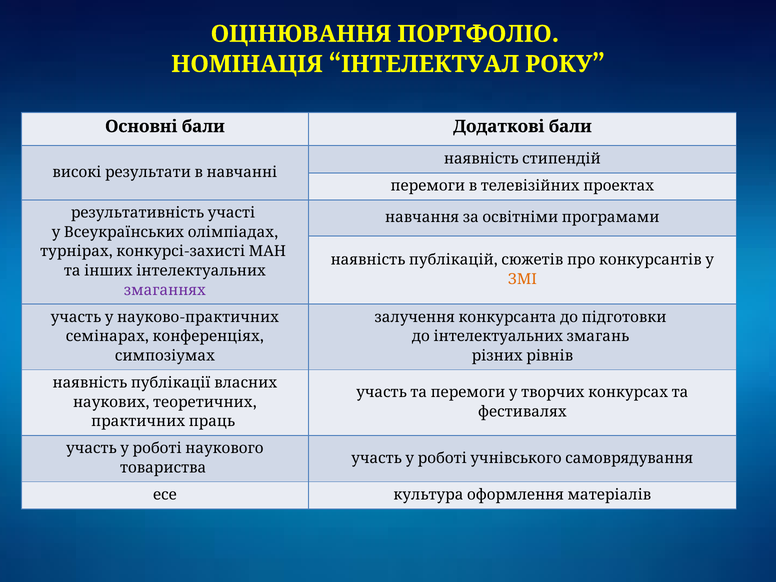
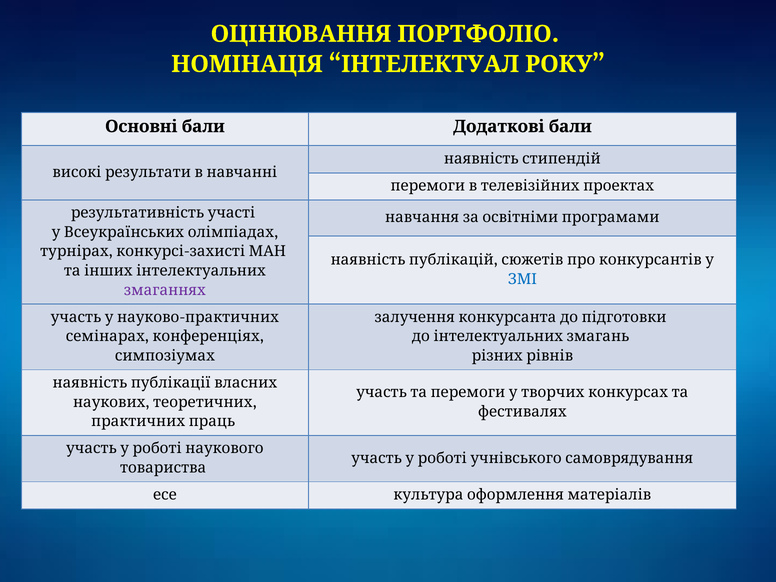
ЗМІ colour: orange -> blue
